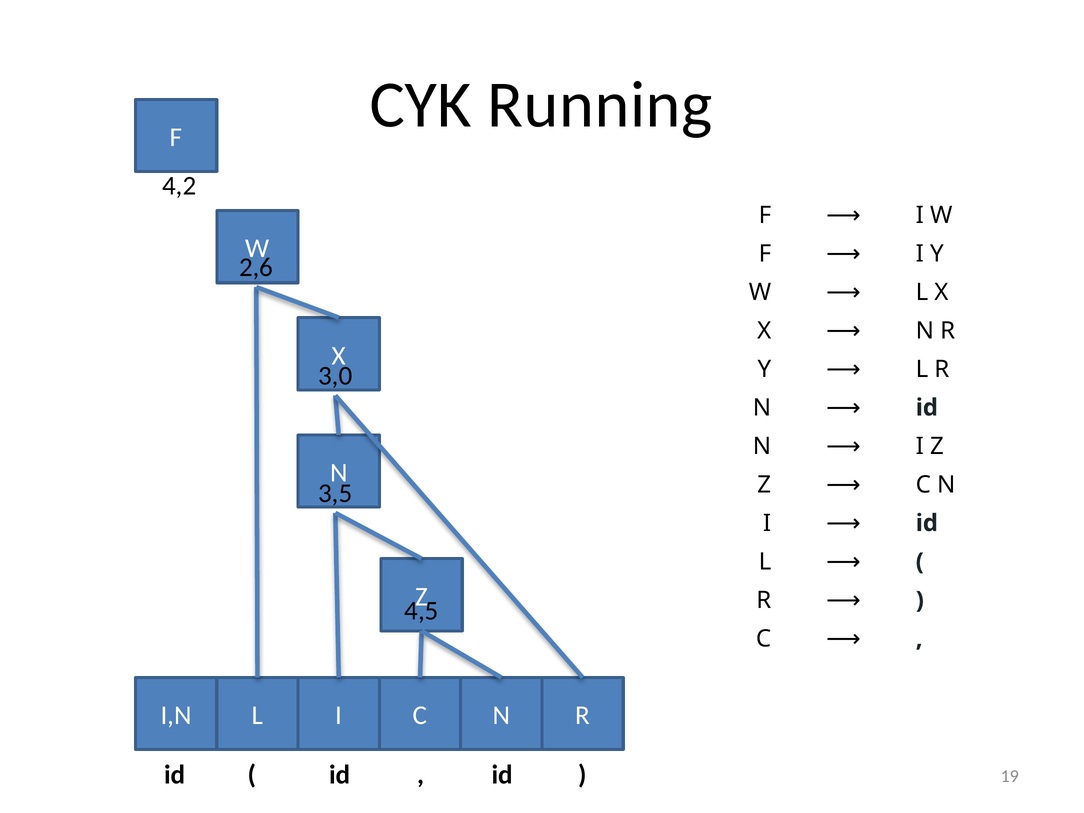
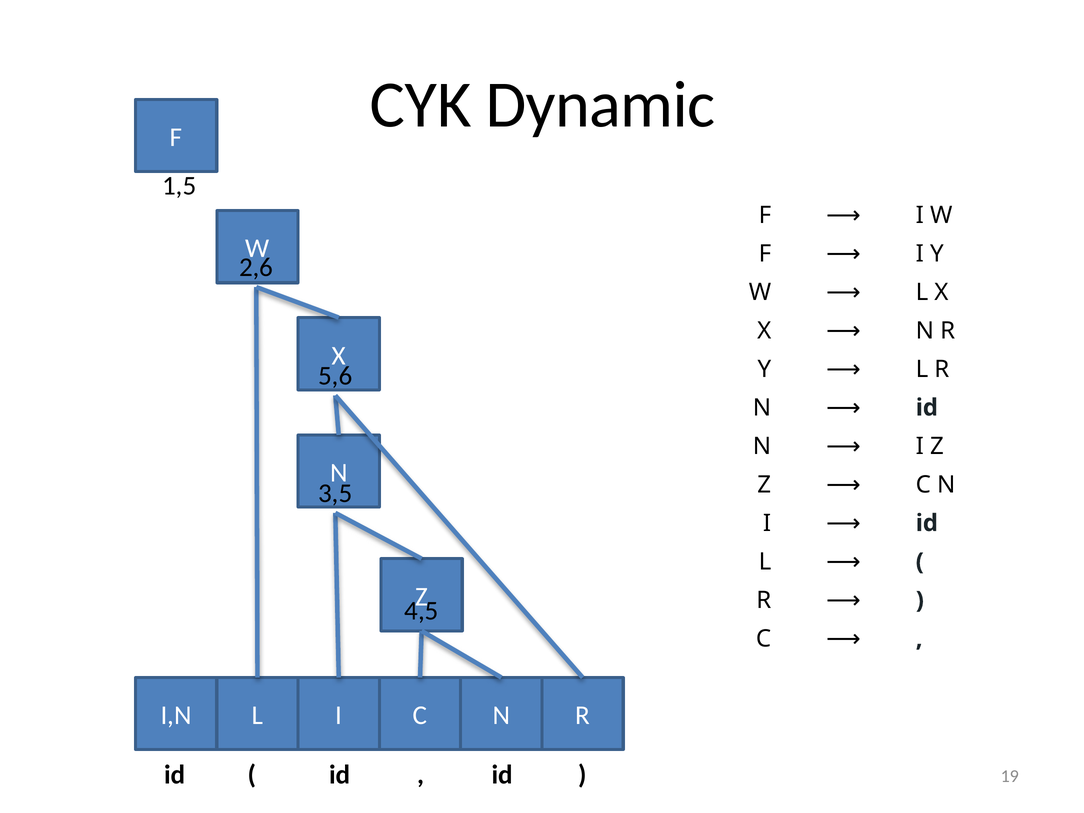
Running: Running -> Dynamic
4,2: 4,2 -> 1,5
3,0: 3,0 -> 5,6
